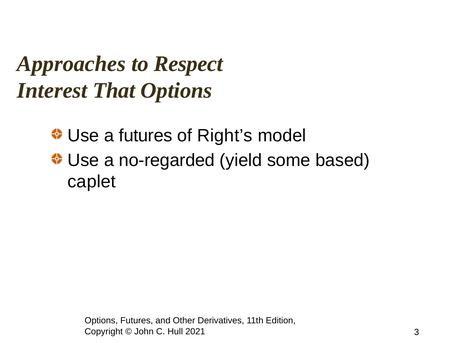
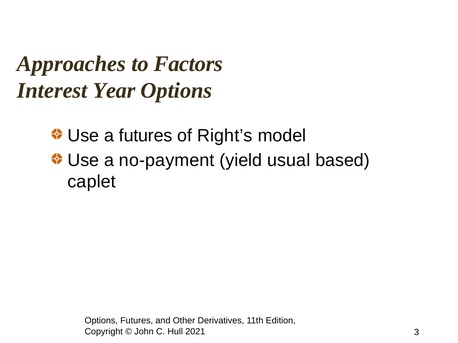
Respect: Respect -> Factors
That: That -> Year
no-regarded: no-regarded -> no-payment
some: some -> usual
